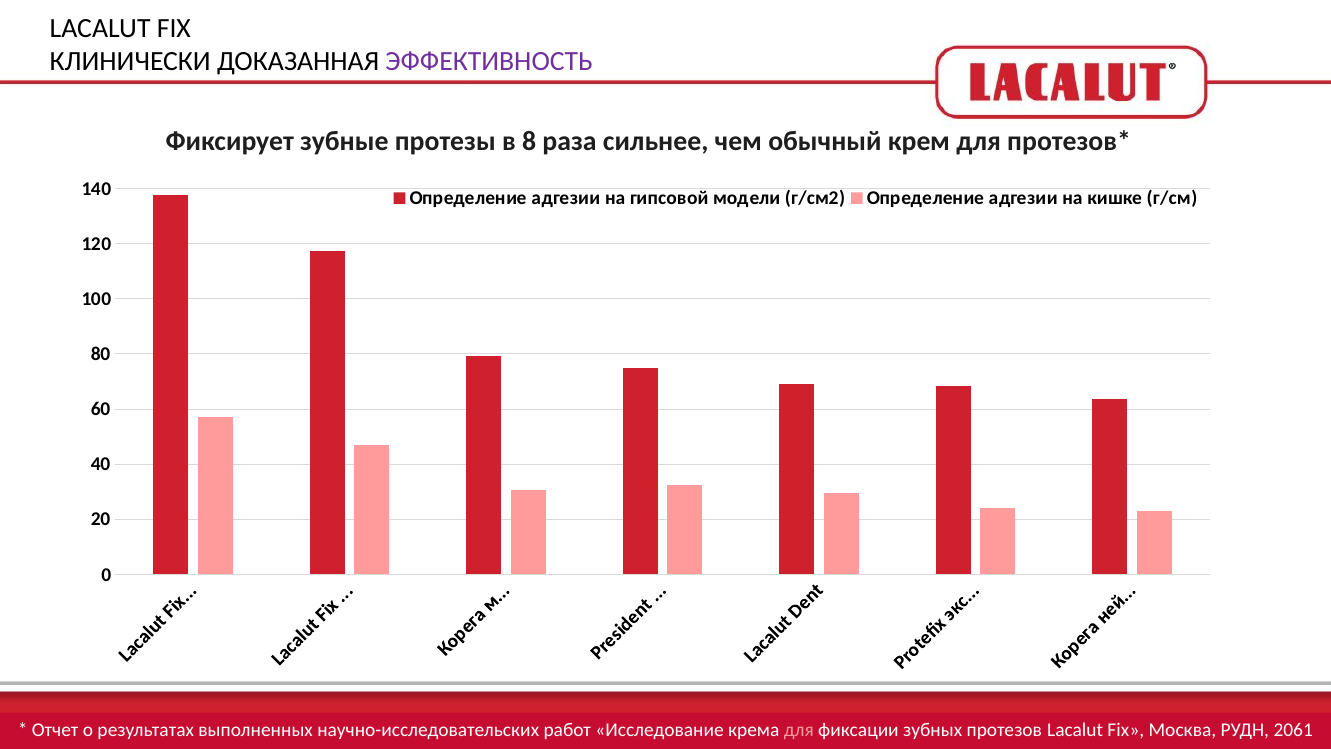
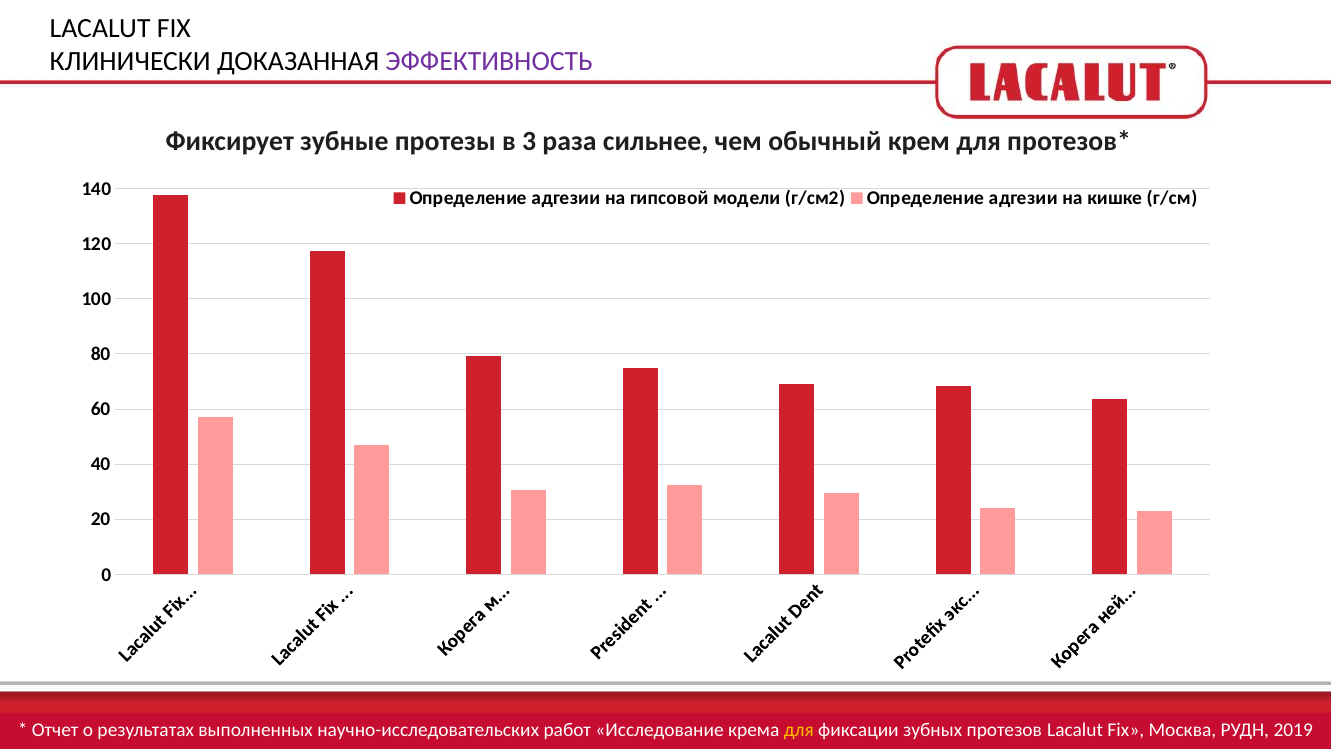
8: 8 -> 3
для at (799, 730) colour: pink -> yellow
2061: 2061 -> 2019
